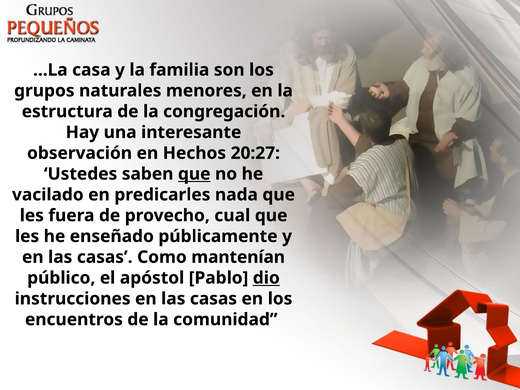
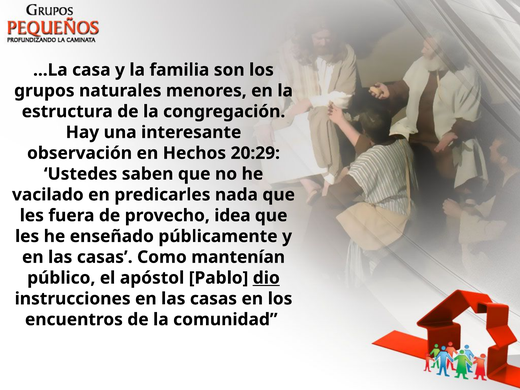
20:27: 20:27 -> 20:29
que at (194, 174) underline: present -> none
cual: cual -> idea
